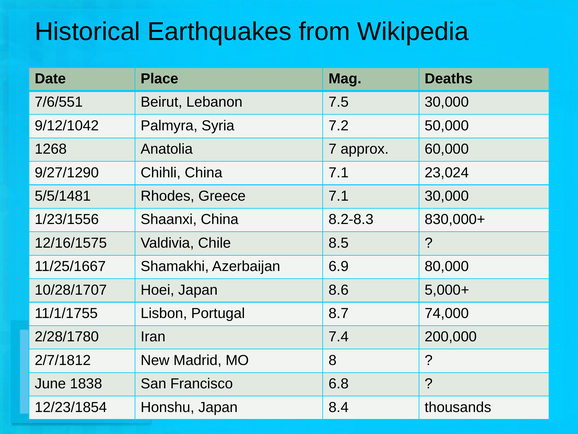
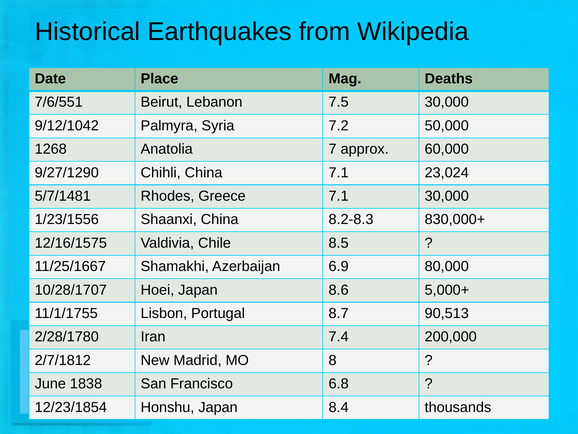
5/5/1481: 5/5/1481 -> 5/7/1481
74,000: 74,000 -> 90,513
